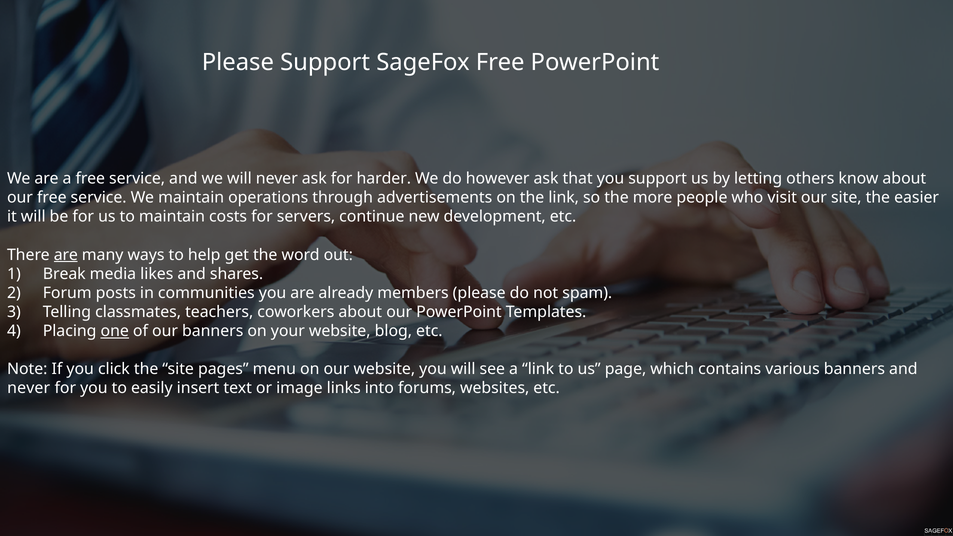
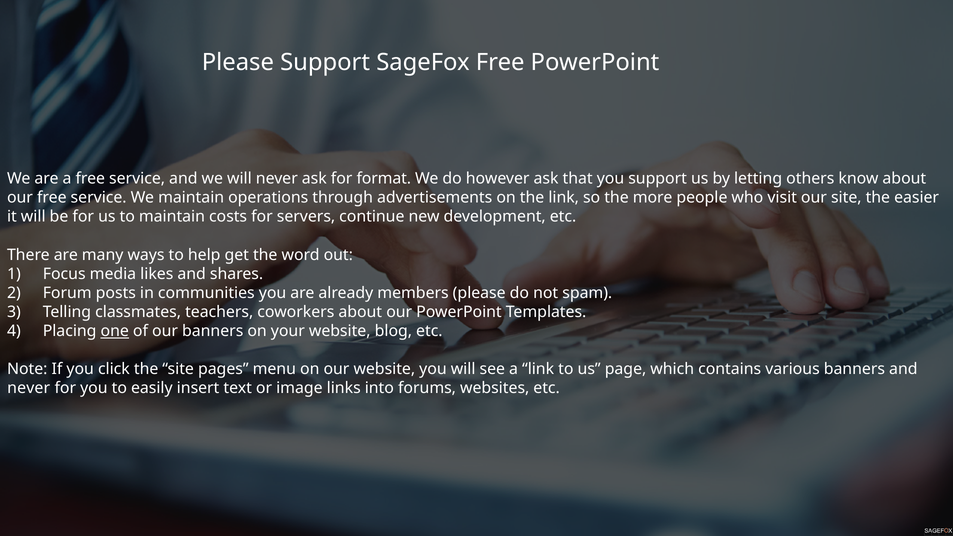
harder: harder -> format
are at (66, 255) underline: present -> none
Break: Break -> Focus
